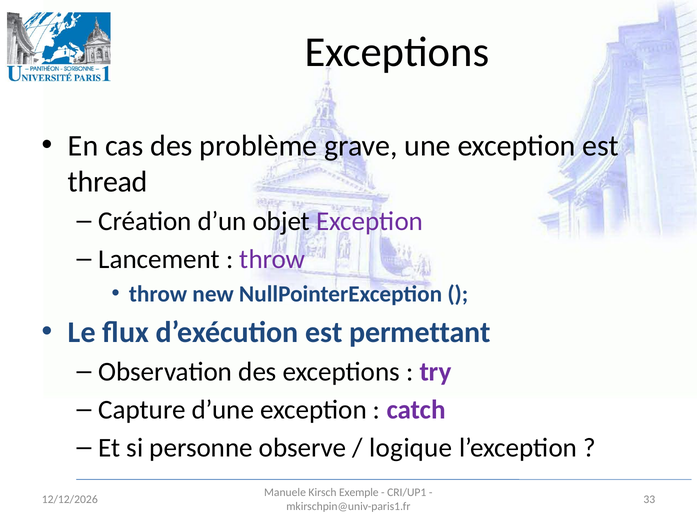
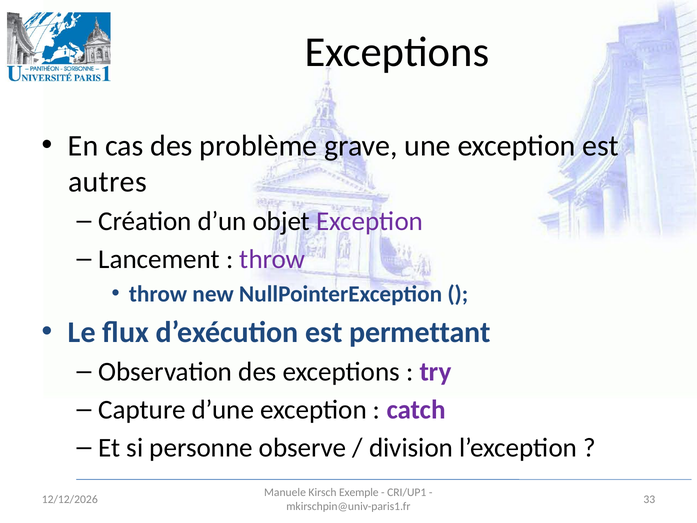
thread: thread -> autres
logique: logique -> division
